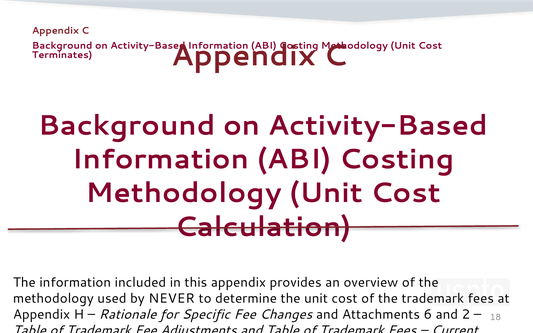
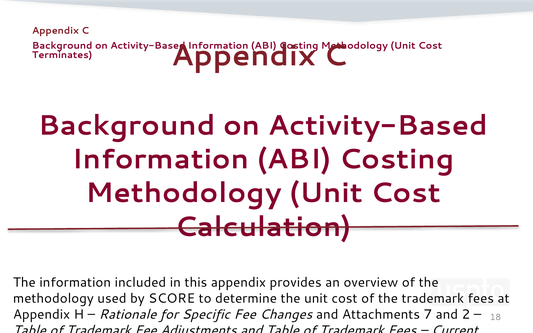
NEVER: NEVER -> SCORE
6: 6 -> 7
